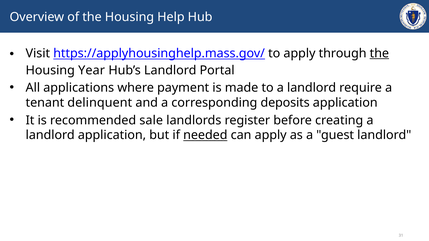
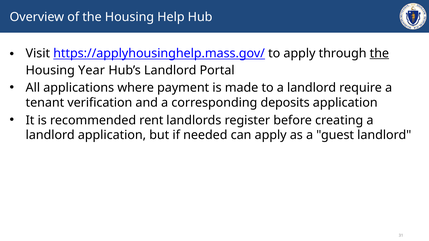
delinquent: delinquent -> verification
sale: sale -> rent
needed underline: present -> none
